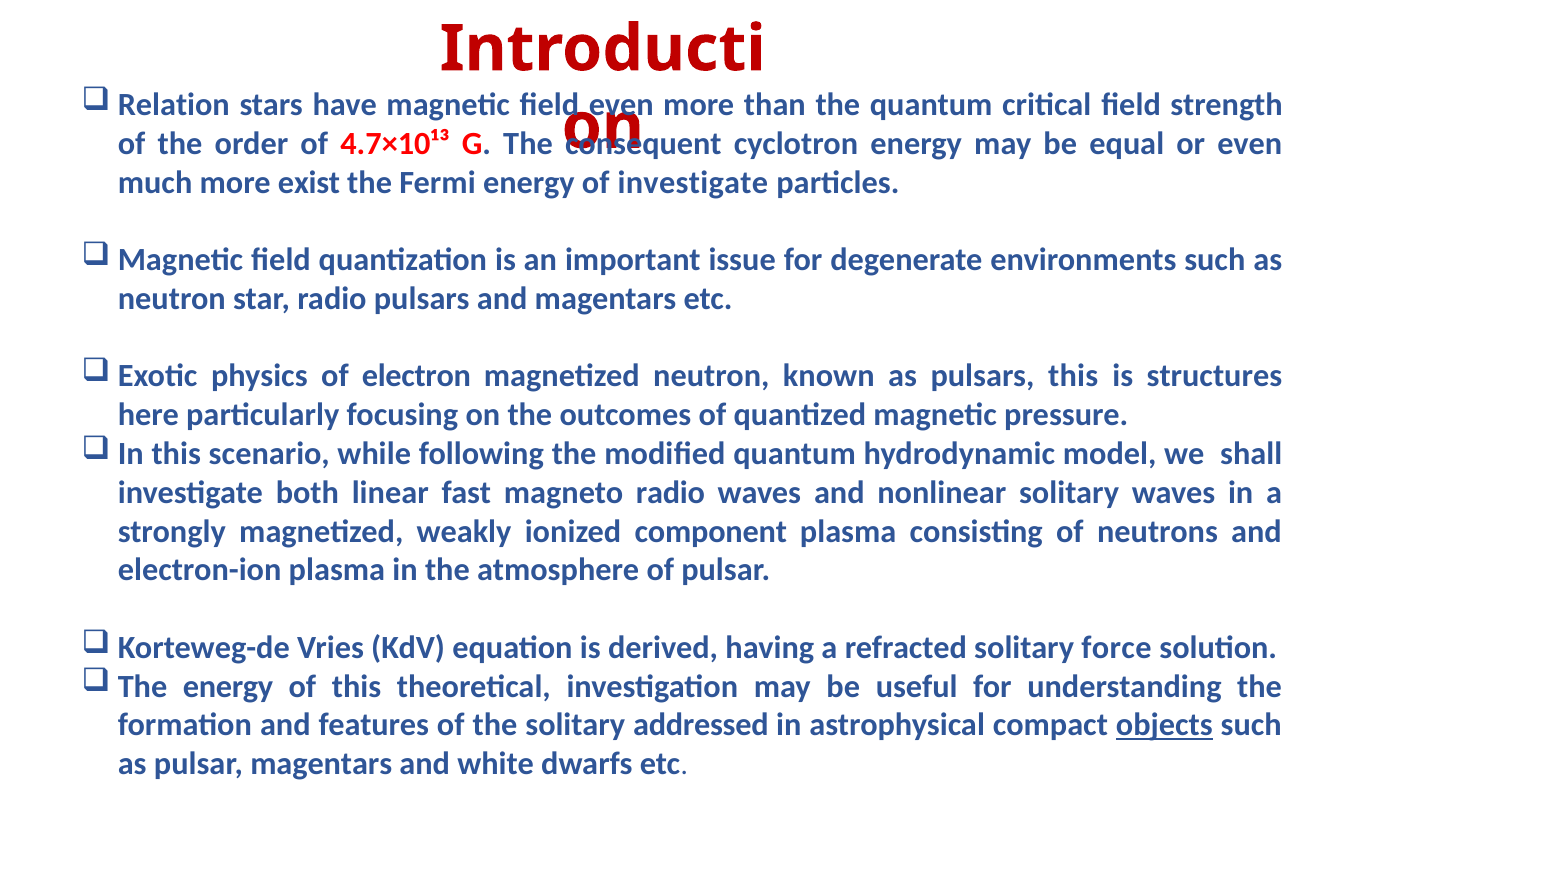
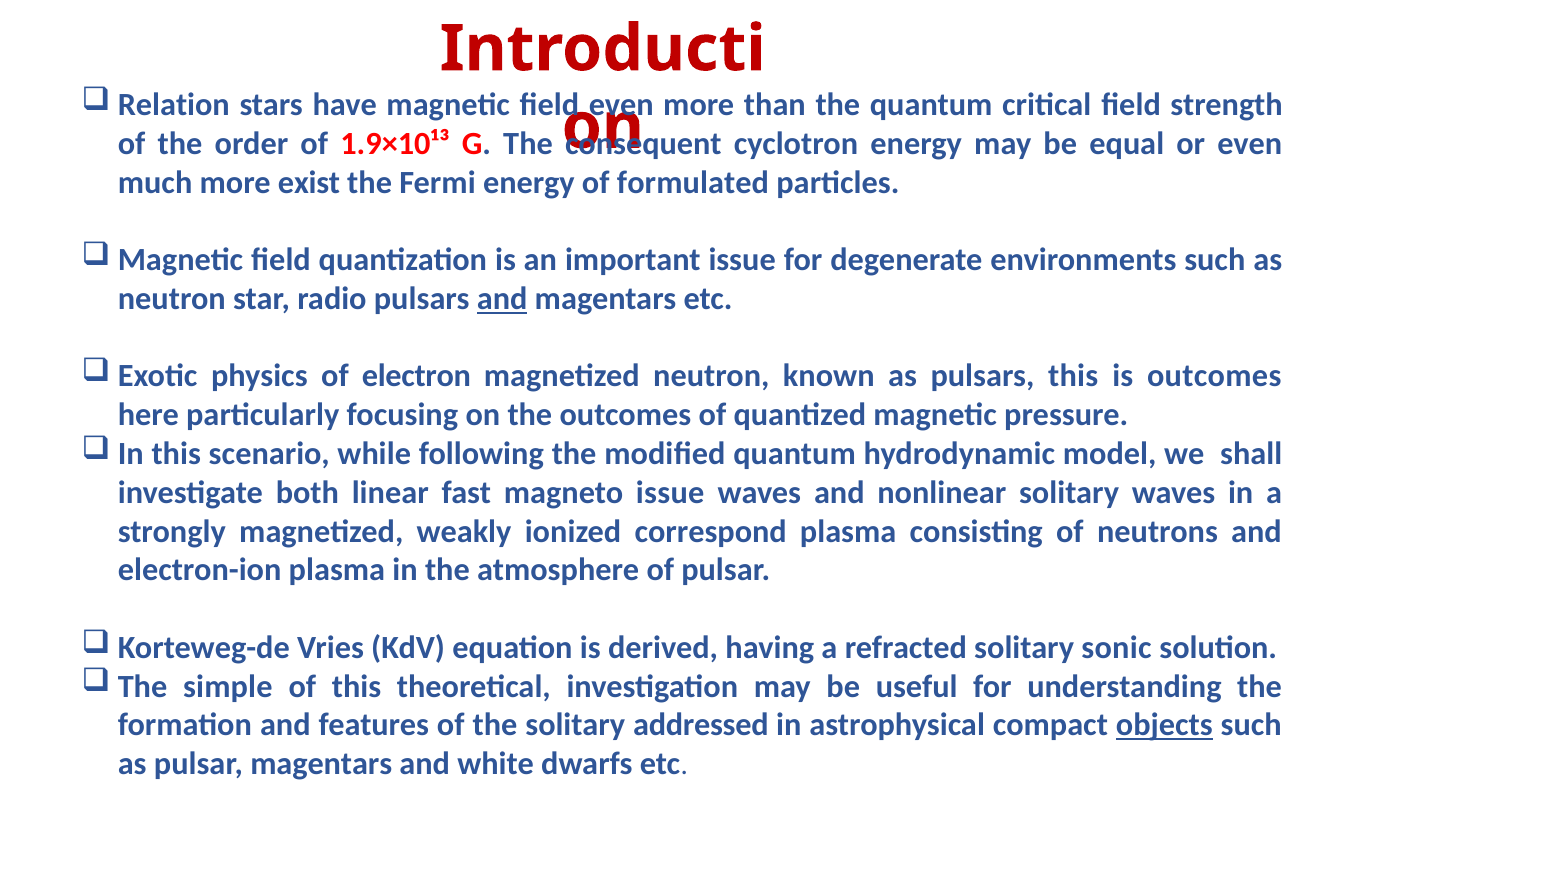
4.7×10¹³: 4.7×10¹³ -> 1.9×10¹³
of investigate: investigate -> formulated
and at (502, 299) underline: none -> present
is structures: structures -> outcomes
magneto radio: radio -> issue
component: component -> correspond
force: force -> sonic
The energy: energy -> simple
